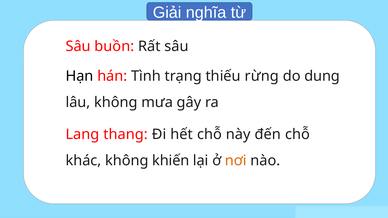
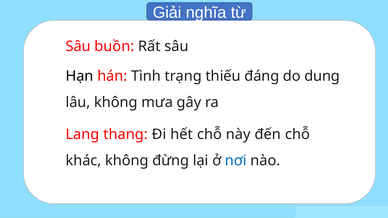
rừng: rừng -> đáng
khiến: khiến -> đừng
nơi colour: orange -> blue
